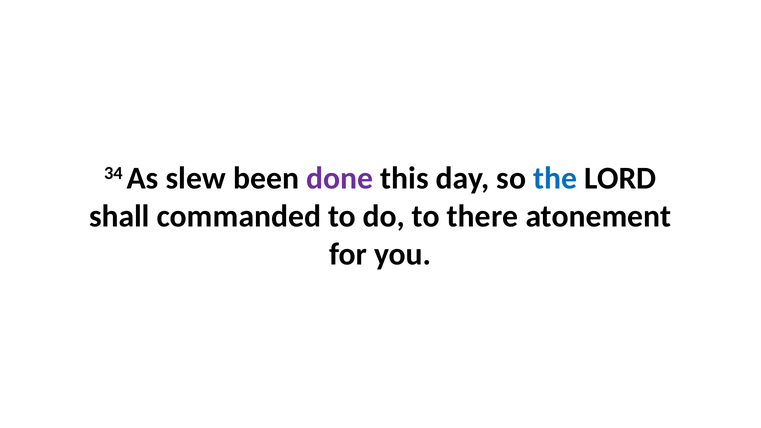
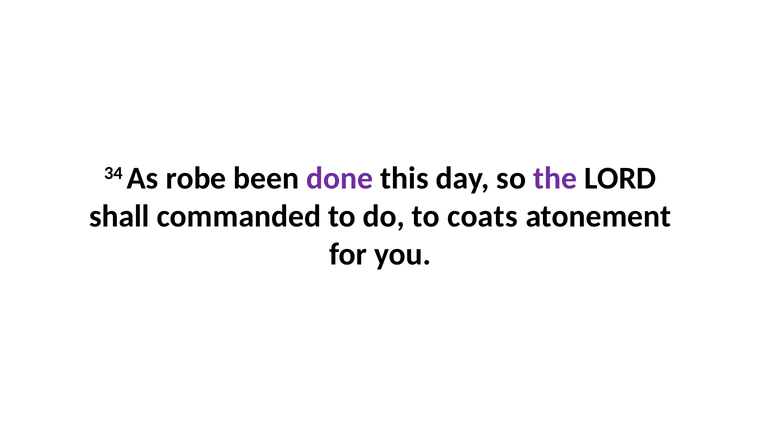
slew: slew -> robe
the colour: blue -> purple
there: there -> coats
